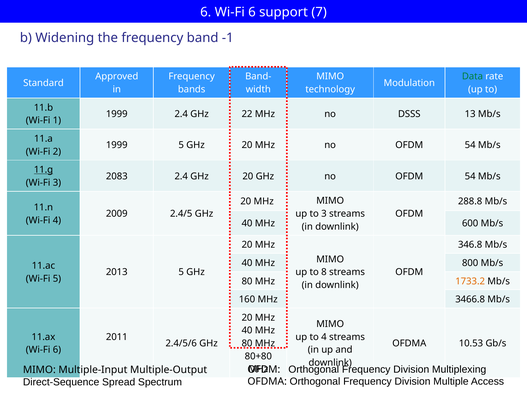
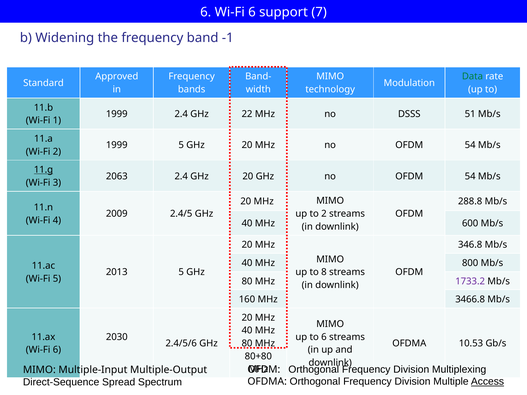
13: 13 -> 51
2083: 2083 -> 2063
to 3: 3 -> 2
1733.2 colour: orange -> purple
2011: 2011 -> 2030
to 4: 4 -> 6
Access underline: none -> present
